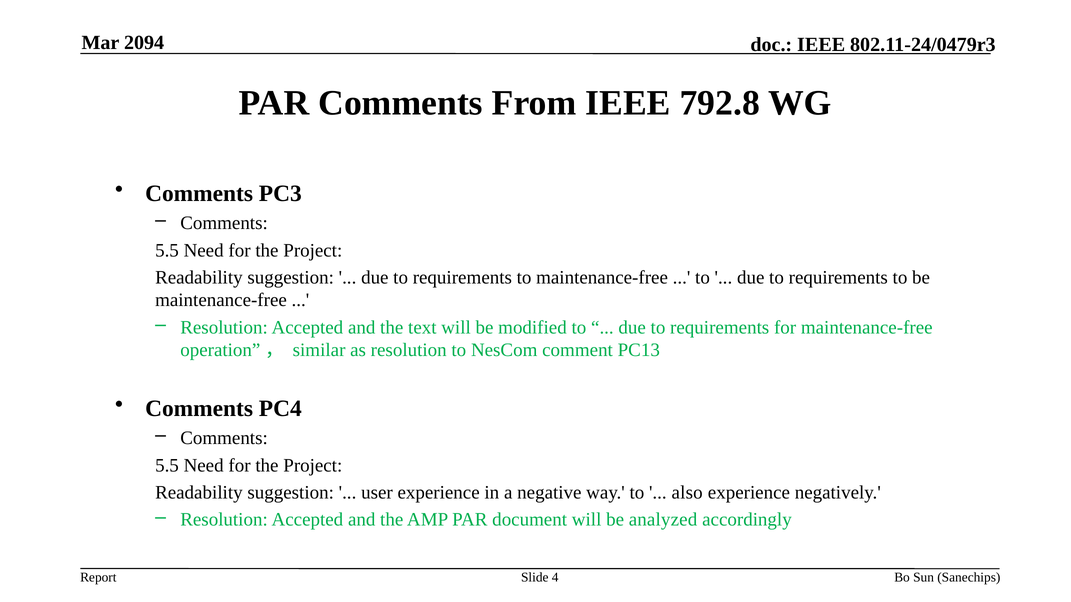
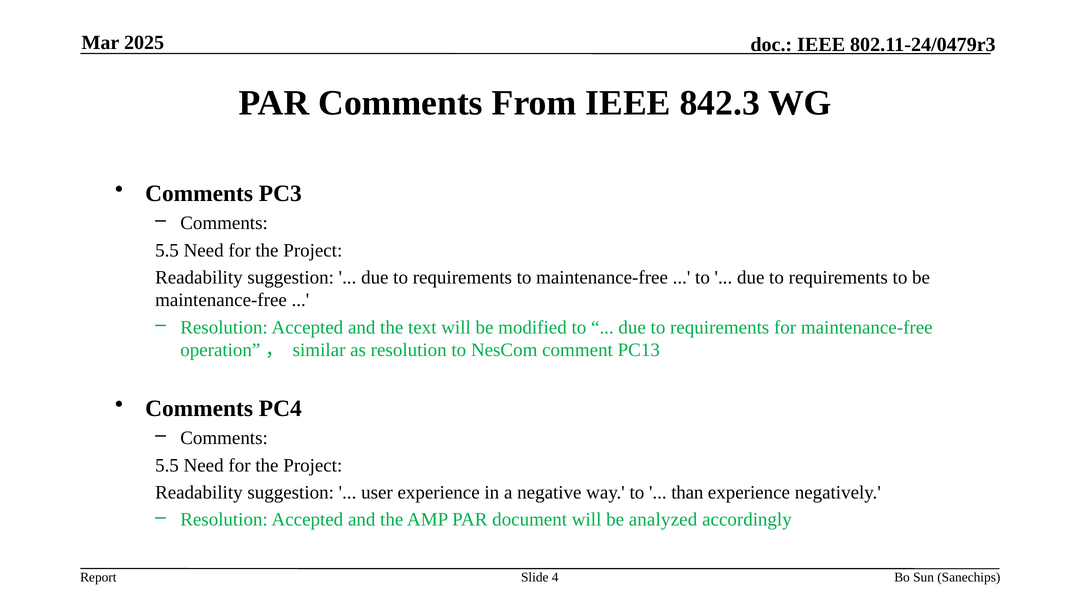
2094: 2094 -> 2025
792.8: 792.8 -> 842.3
also: also -> than
